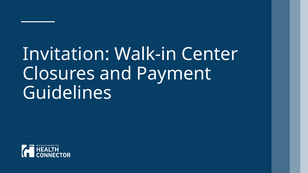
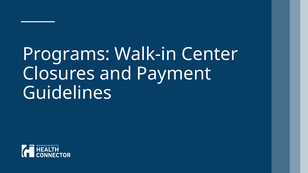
Invitation: Invitation -> Programs
